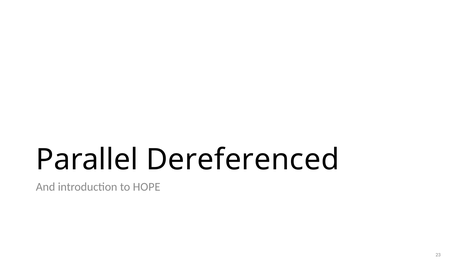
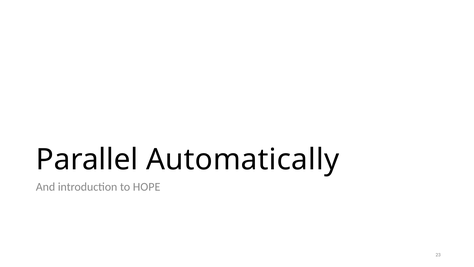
Dereferenced: Dereferenced -> Automatically
